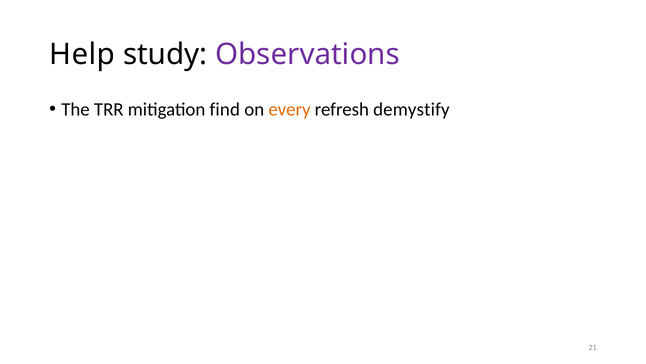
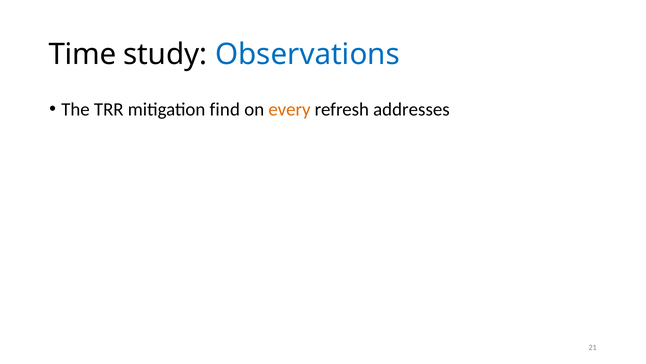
Help: Help -> Time
Observations colour: purple -> blue
demystify: demystify -> addresses
